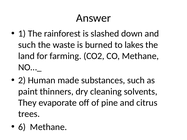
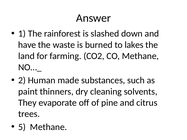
such at (27, 45): such -> have
6: 6 -> 5
